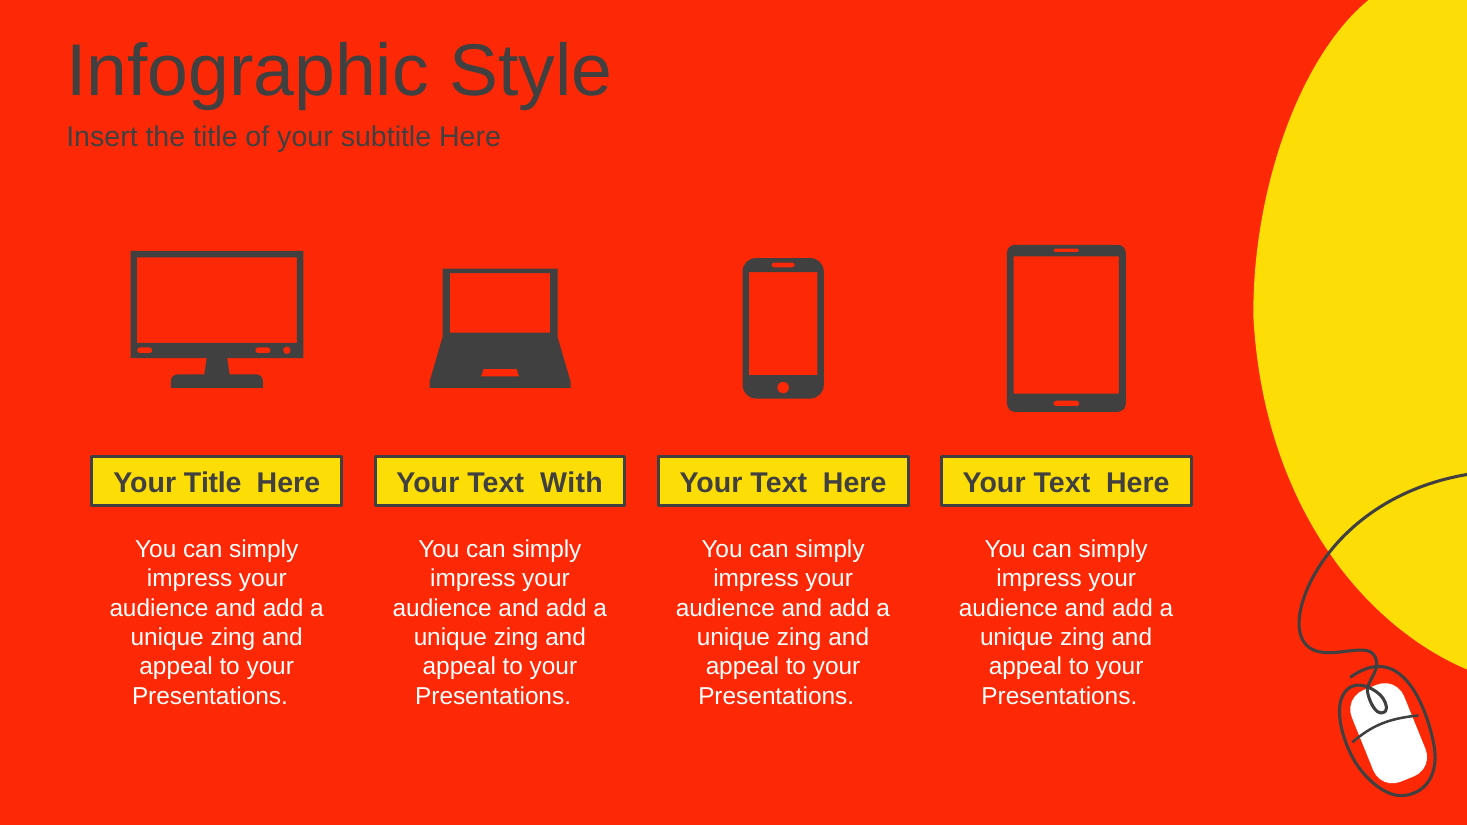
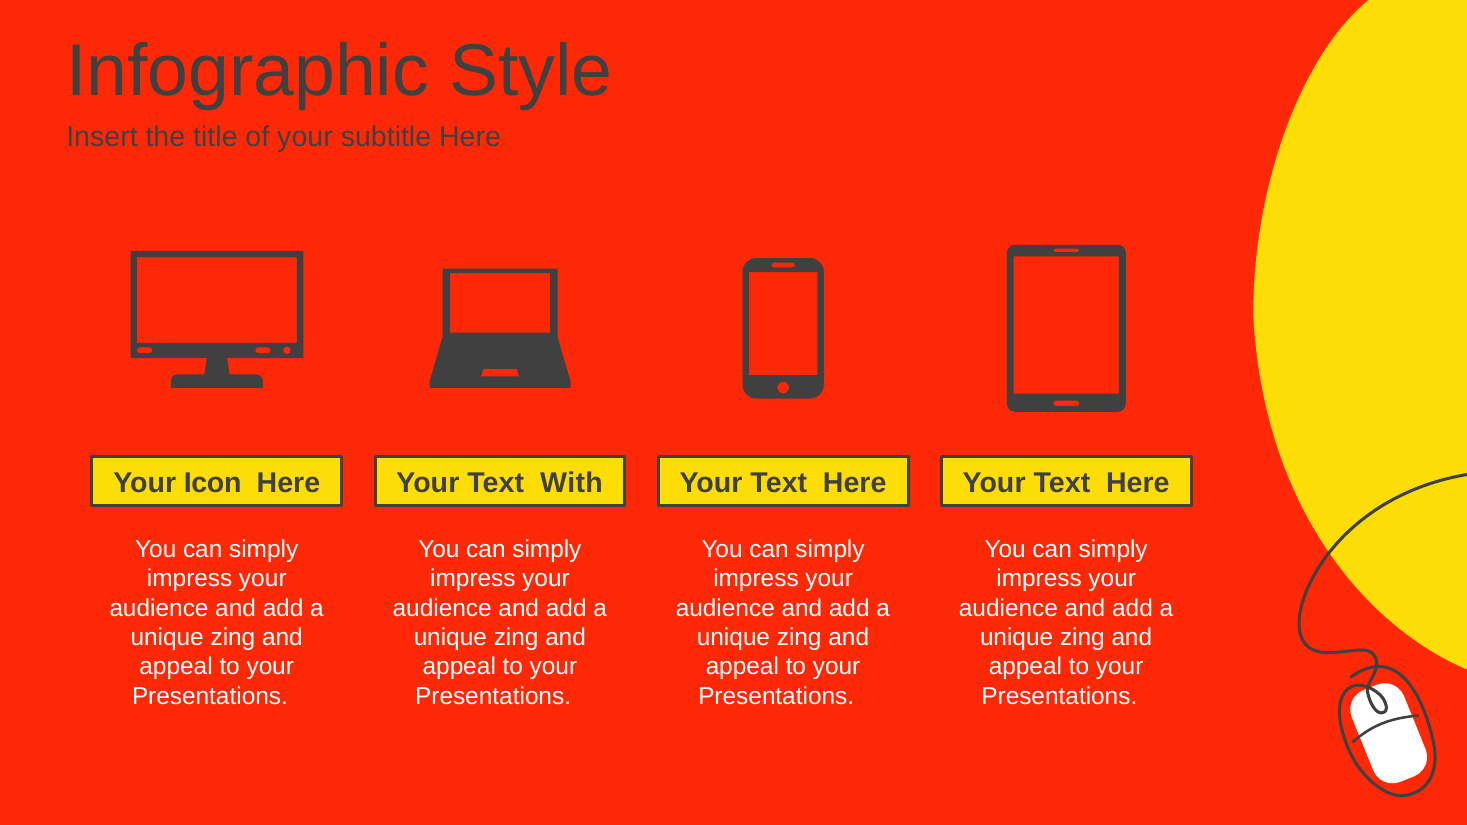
Your Title: Title -> Icon
